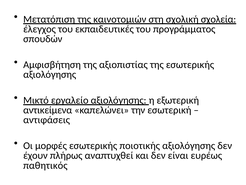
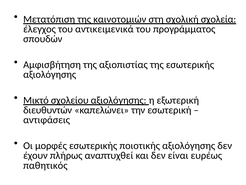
εκπαιδευτικές: εκπαιδευτικές -> αντικειμενικά
εργαλείο: εργαλείο -> σχολείου
αντικείμενα: αντικείμενα -> διευθυντών
